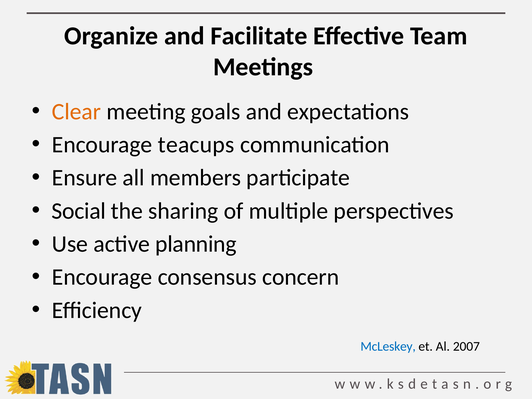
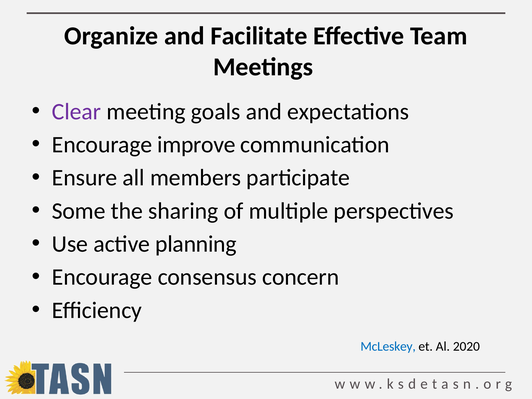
Clear colour: orange -> purple
teacups: teacups -> improve
Social: Social -> Some
2007: 2007 -> 2020
